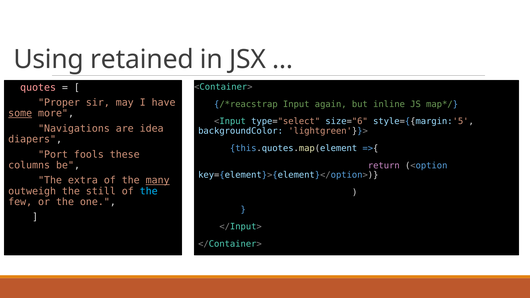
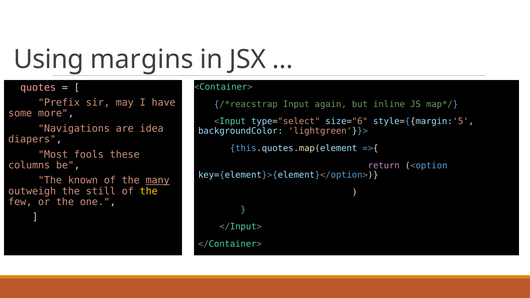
retained: retained -> margins
Proper: Proper -> Prefix
some underline: present -> none
Port: Port -> Most
extra: extra -> known
the at (149, 191) colour: light blue -> yellow
